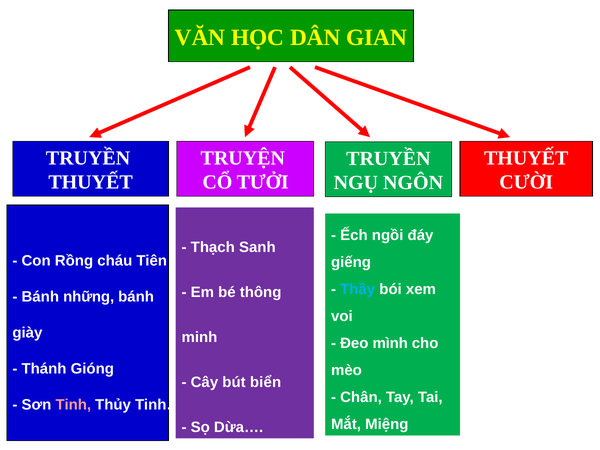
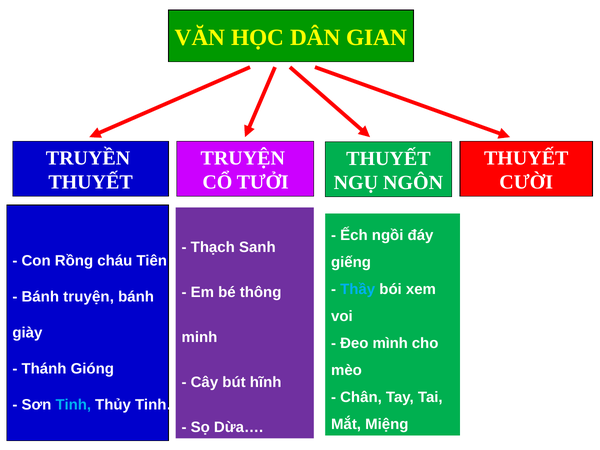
TRUYỀN at (388, 159): TRUYỀN -> THUYẾT
Bánh những: những -> truyện
biển: biển -> hĩnh
Tinh colour: pink -> light blue
